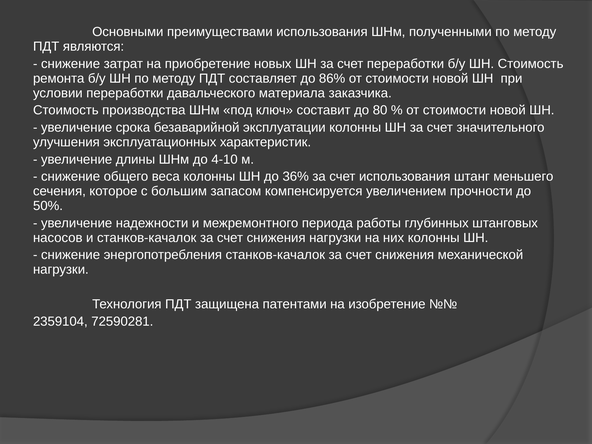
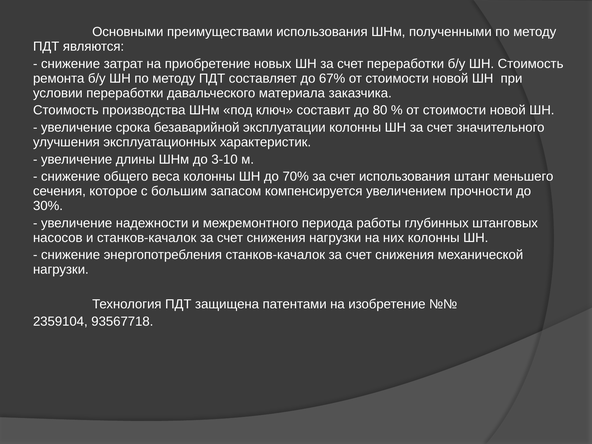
86%: 86% -> 67%
4-10: 4-10 -> 3-10
36%: 36% -> 70%
50%: 50% -> 30%
72590281: 72590281 -> 93567718
